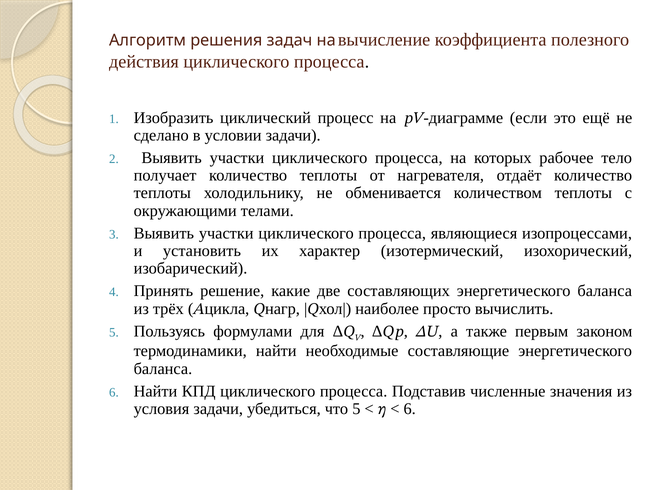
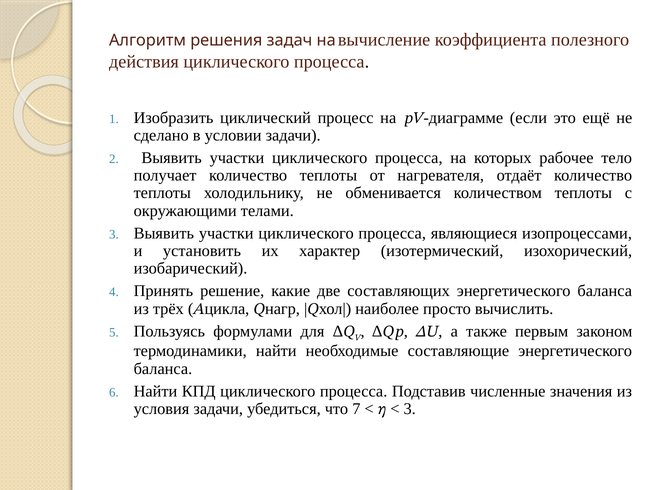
что 5: 5 -> 7
6 at (410, 409): 6 -> 3
